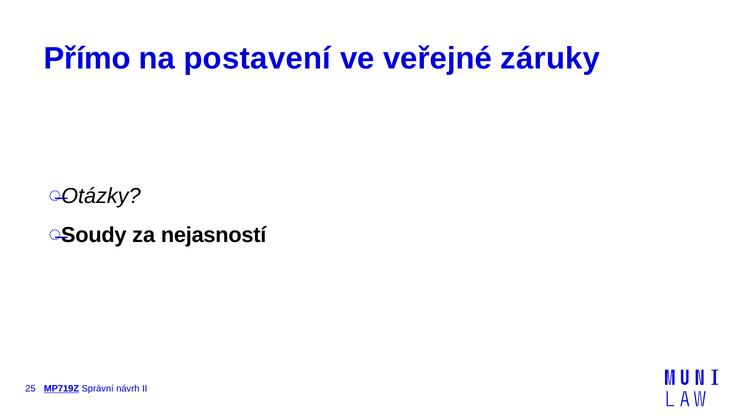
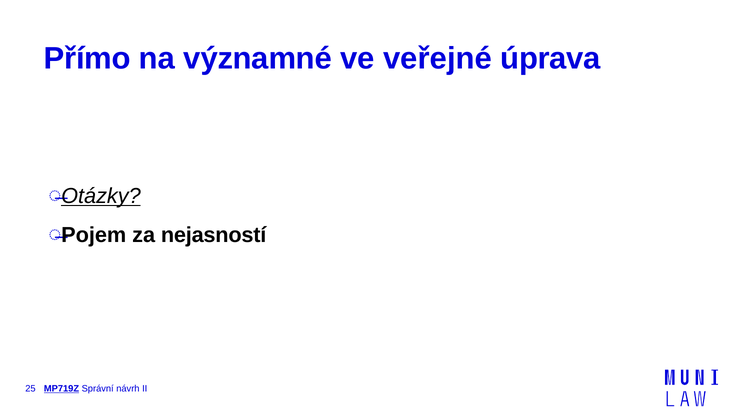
postavení: postavení -> významné
záruky: záruky -> úprava
Otázky underline: none -> present
Soudy: Soudy -> Pojem
